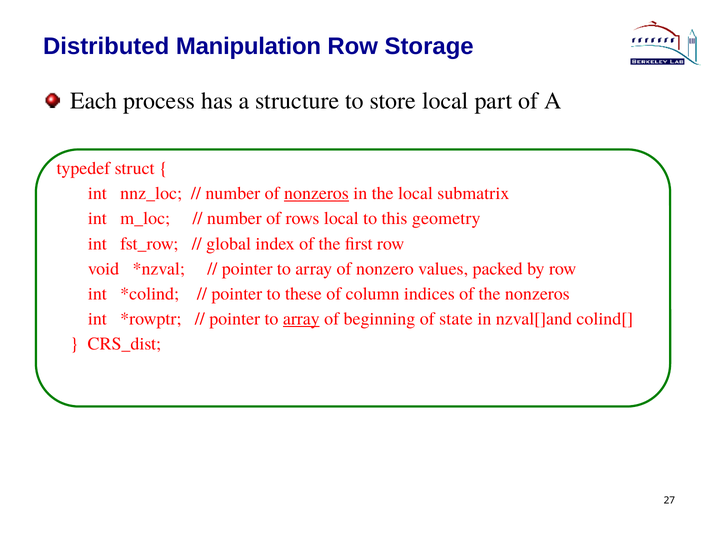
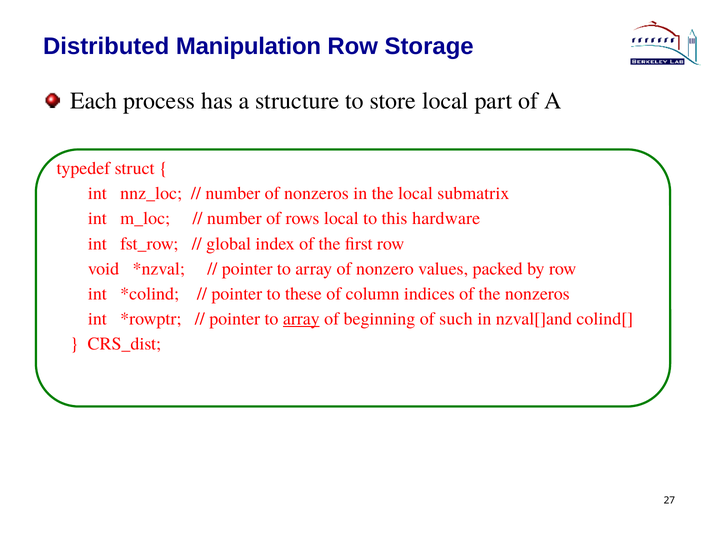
nonzeros at (316, 194) underline: present -> none
geometry: geometry -> hardware
state: state -> such
